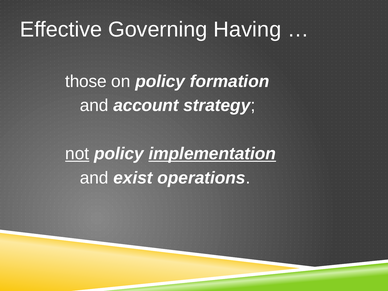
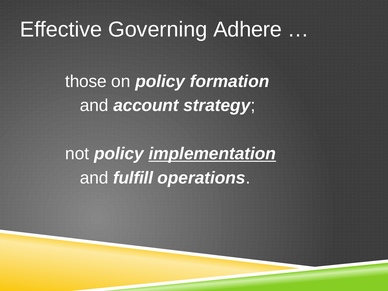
Having: Having -> Adhere
not underline: present -> none
exist: exist -> fulfill
